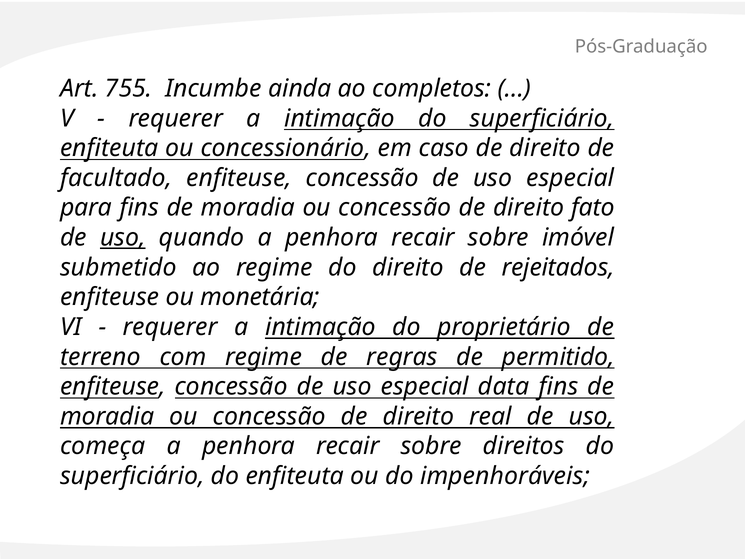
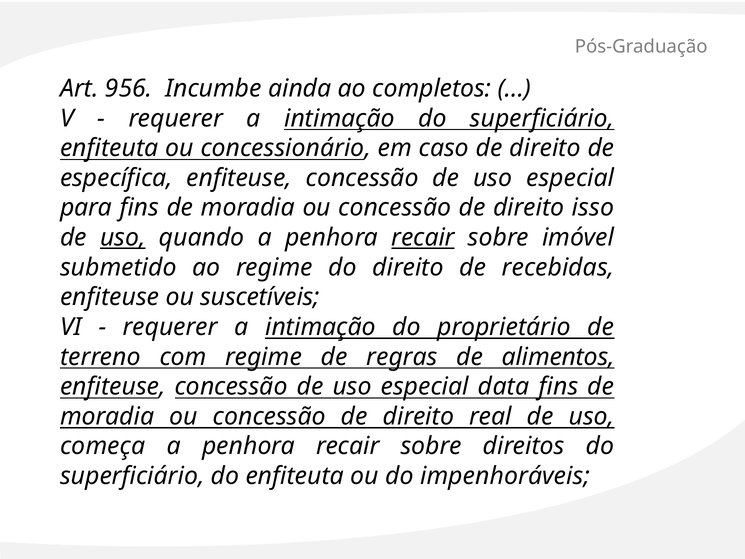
755: 755 -> 956
facultado: facultado -> específica
fato: fato -> isso
recair at (423, 237) underline: none -> present
rejeitados: rejeitados -> recebidas
monetária: monetária -> suscetíveis
permitido: permitido -> alimentos
